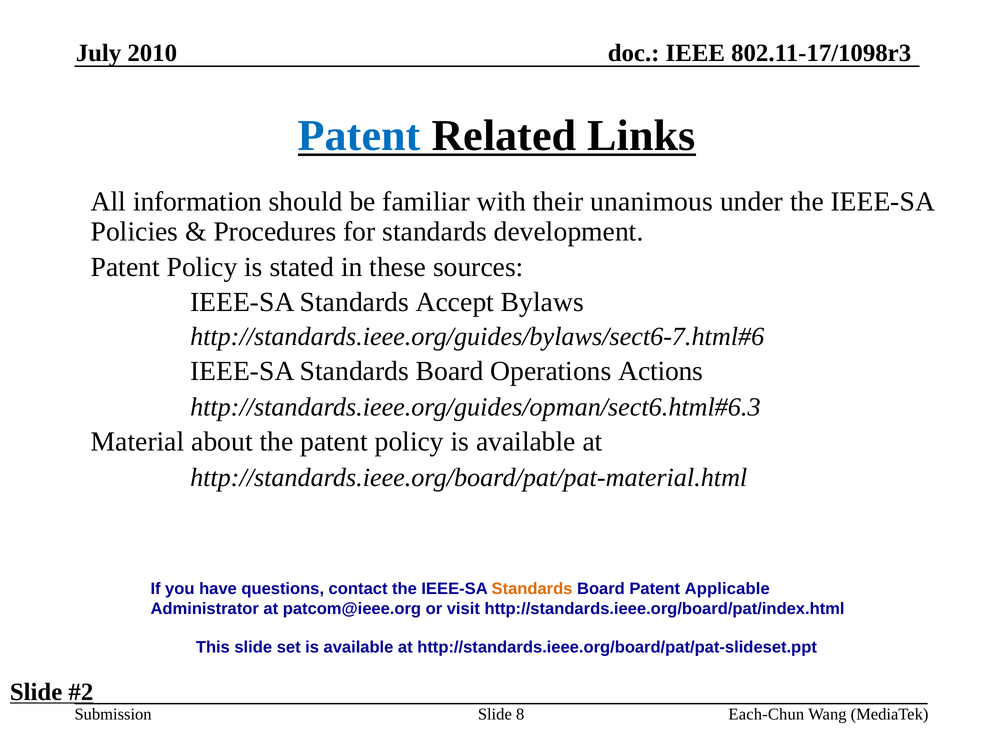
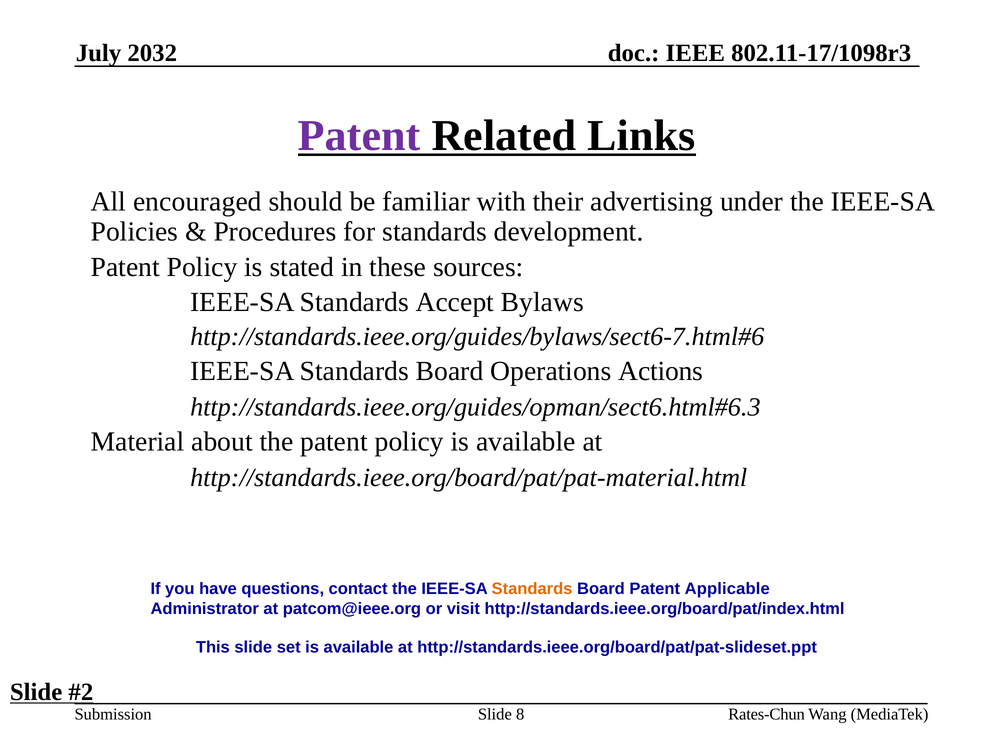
2010: 2010 -> 2032
Patent at (359, 136) colour: blue -> purple
information: information -> encouraged
unanimous: unanimous -> advertising
Each-Chun: Each-Chun -> Rates-Chun
